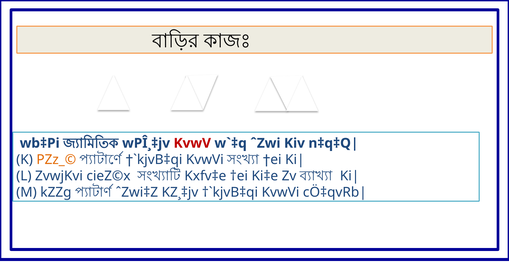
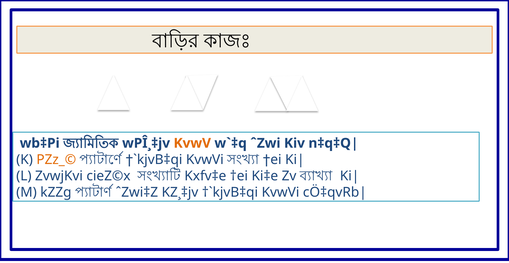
KvwV colour: red -> orange
